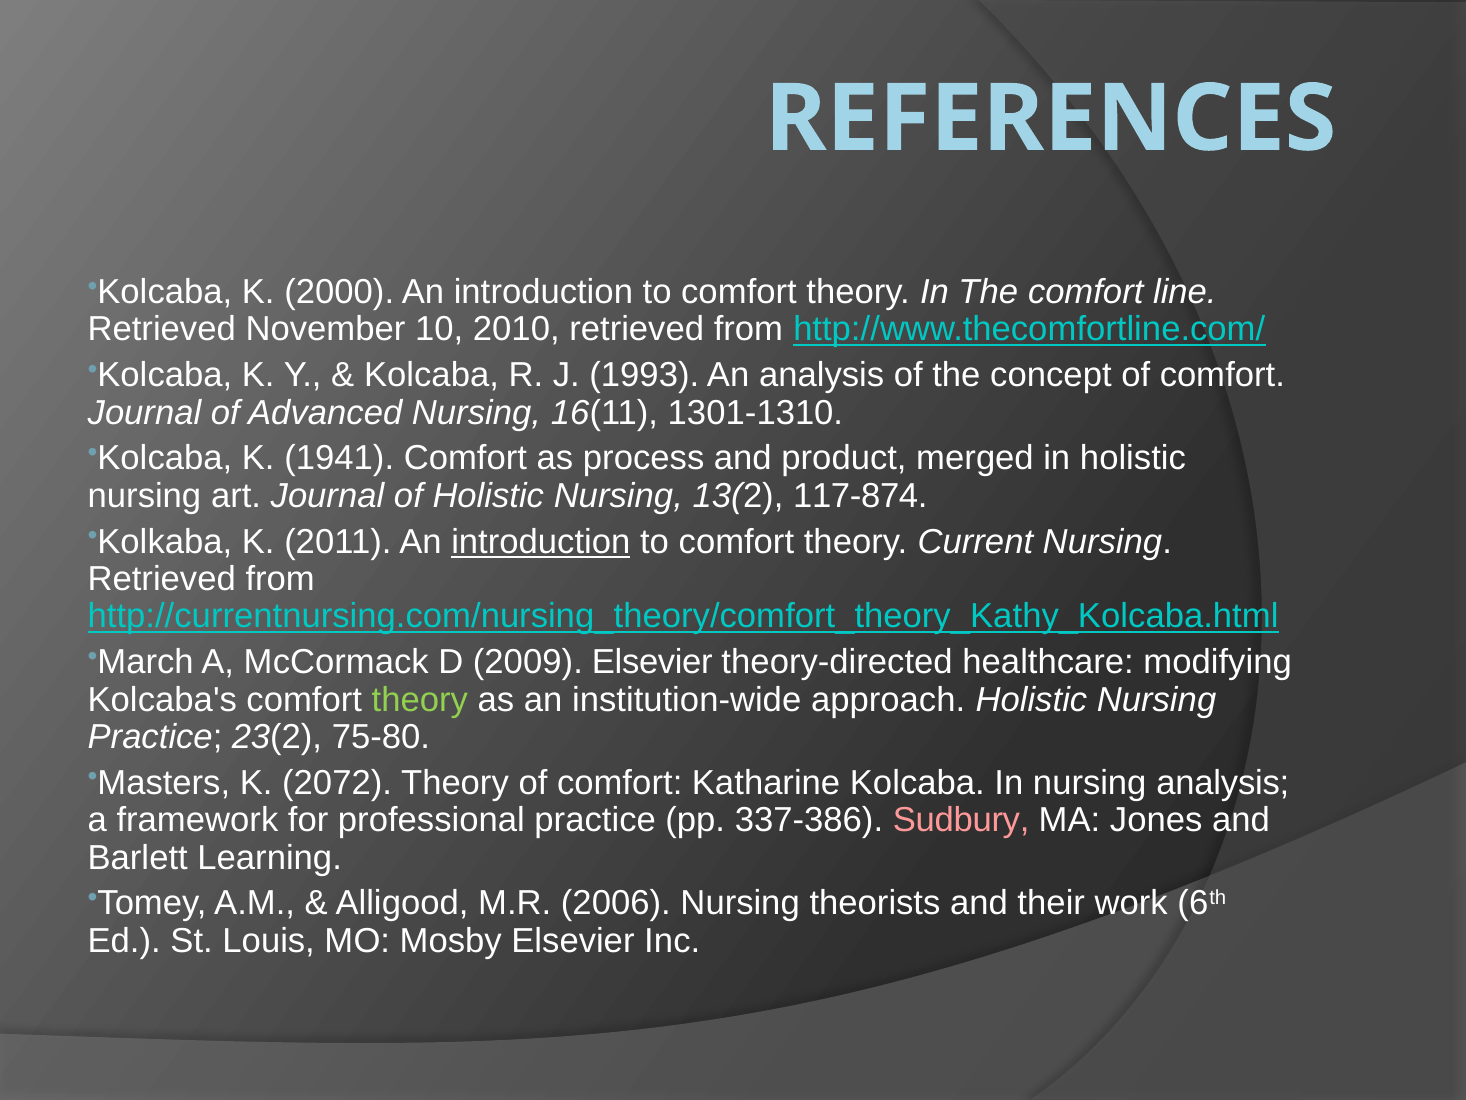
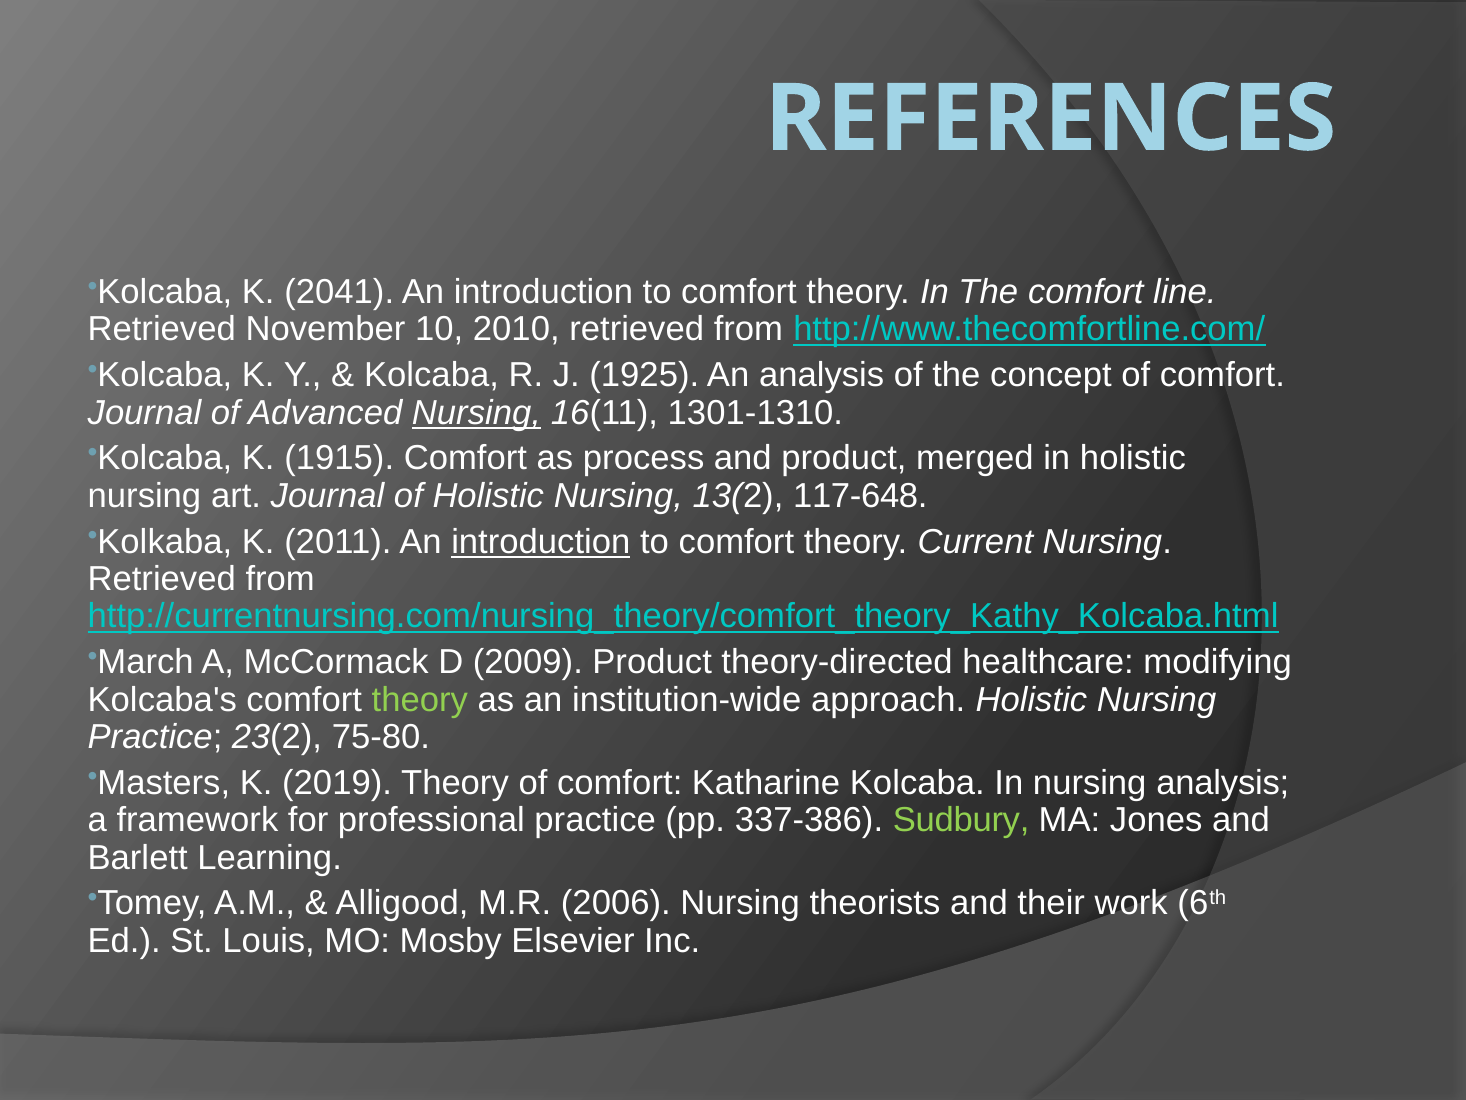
2000: 2000 -> 2041
1993: 1993 -> 1925
Nursing at (476, 413) underline: none -> present
1941: 1941 -> 1915
117-874: 117-874 -> 117-648
2009 Elsevier: Elsevier -> Product
2072: 2072 -> 2019
Sudbury colour: pink -> light green
